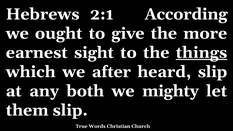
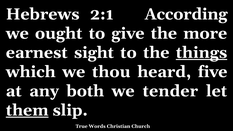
after: after -> thou
heard slip: slip -> five
mighty: mighty -> tender
them underline: none -> present
